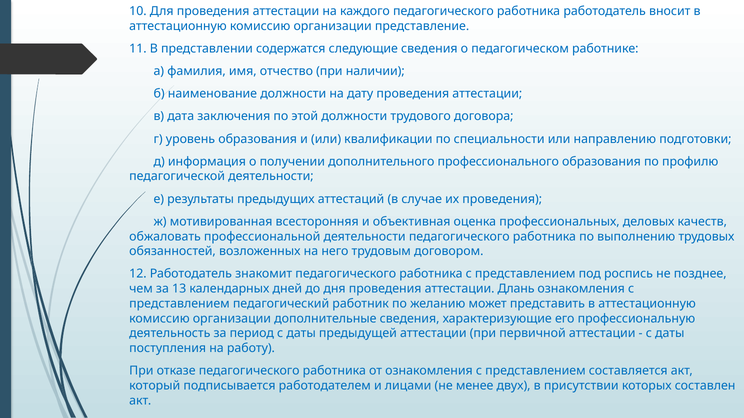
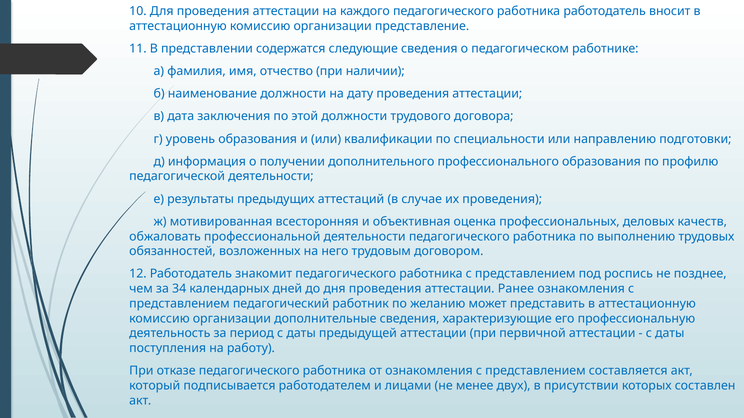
13: 13 -> 34
Длань: Длань -> Ранее
